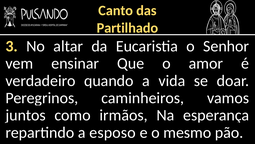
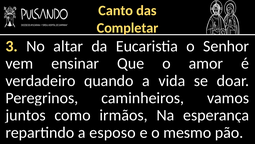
Partilhado: Partilhado -> Completar
